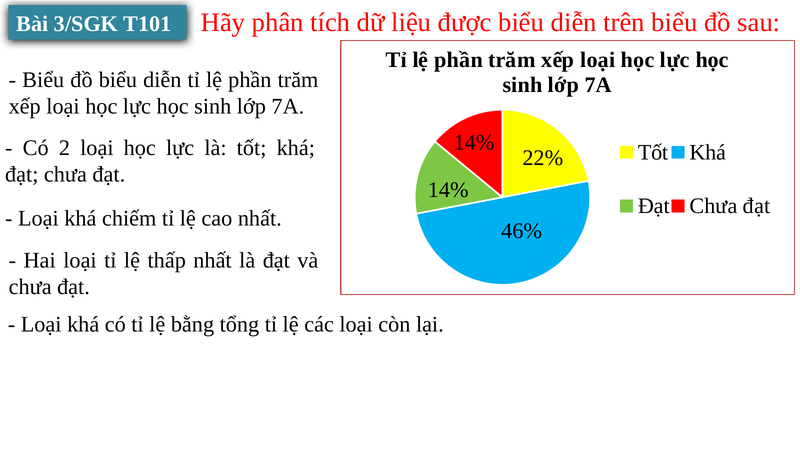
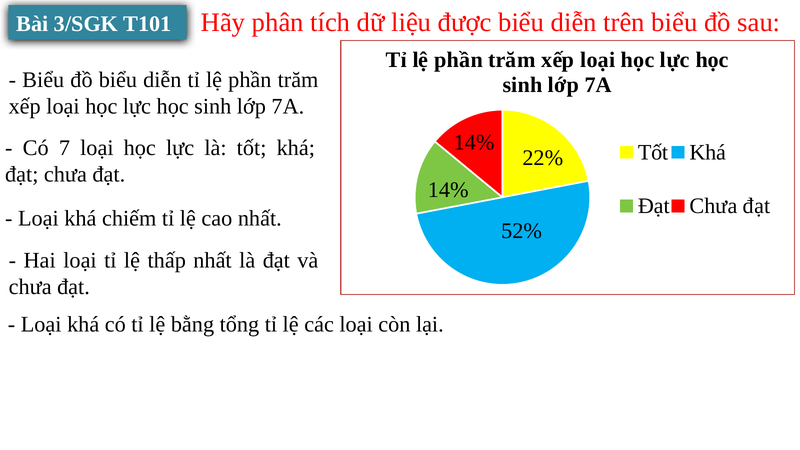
2: 2 -> 7
46%: 46% -> 52%
